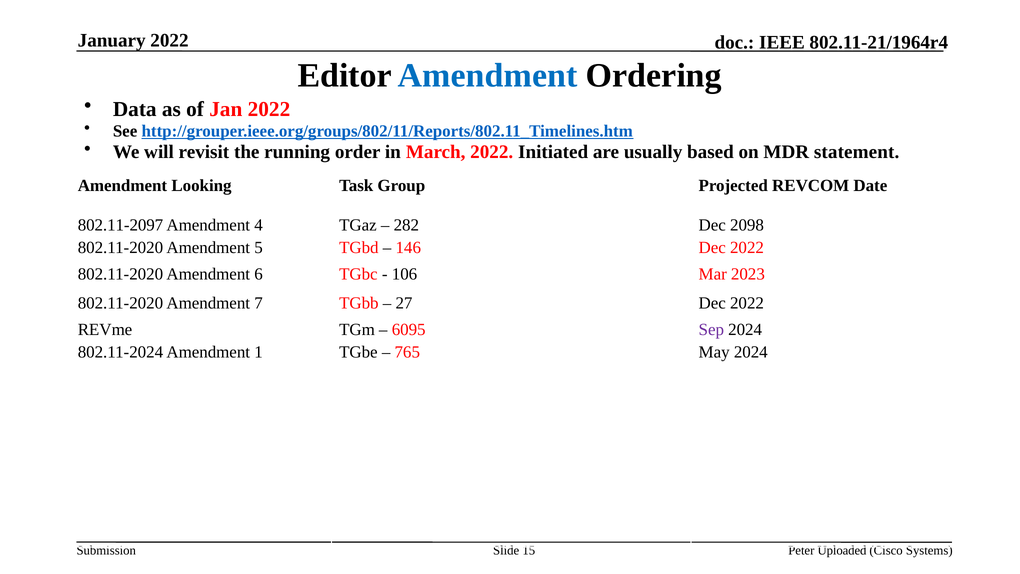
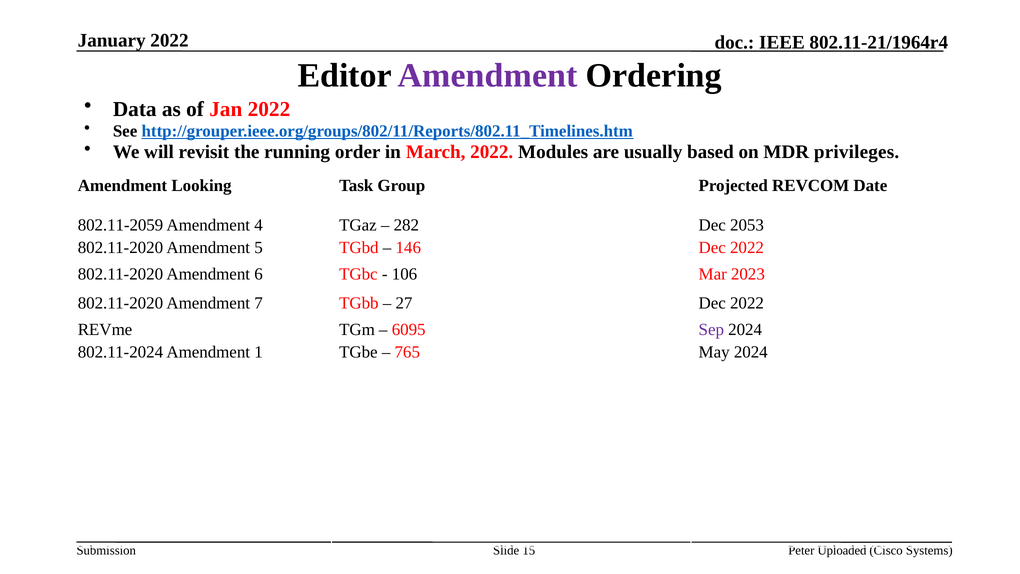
Amendment at (488, 76) colour: blue -> purple
Initiated: Initiated -> Modules
statement: statement -> privileges
802.11-2097: 802.11-2097 -> 802.11-2059
2098: 2098 -> 2053
